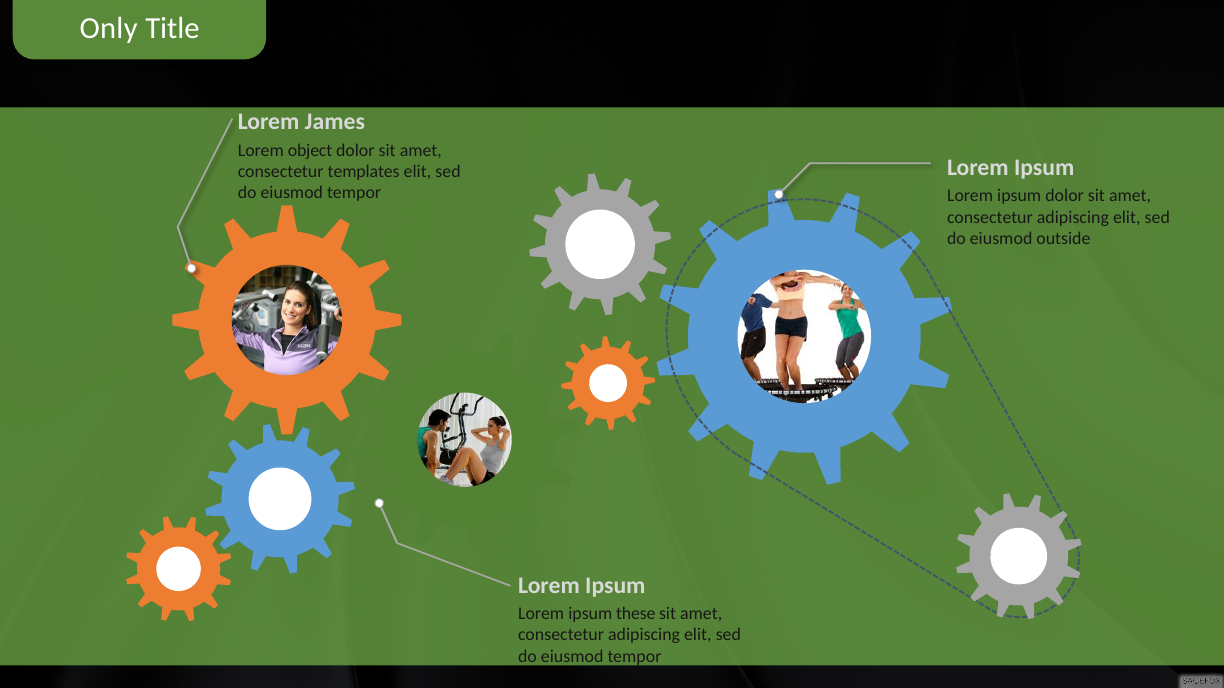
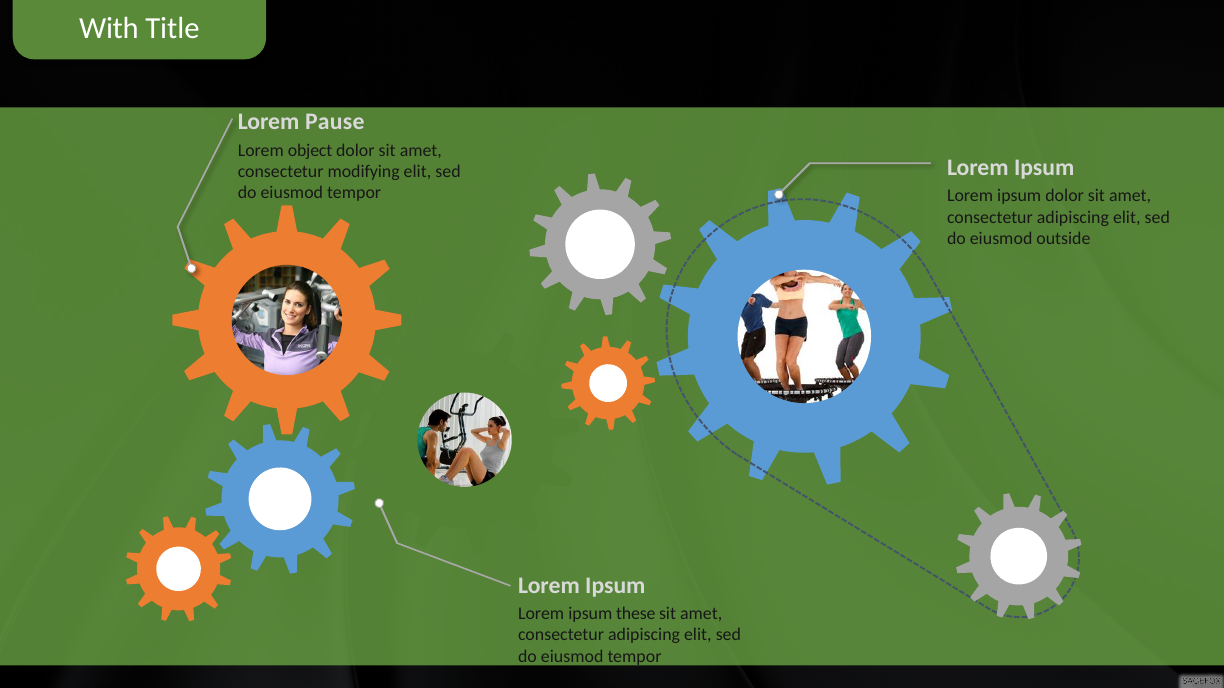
Only: Only -> With
James: James -> Pause
templates: templates -> modifying
